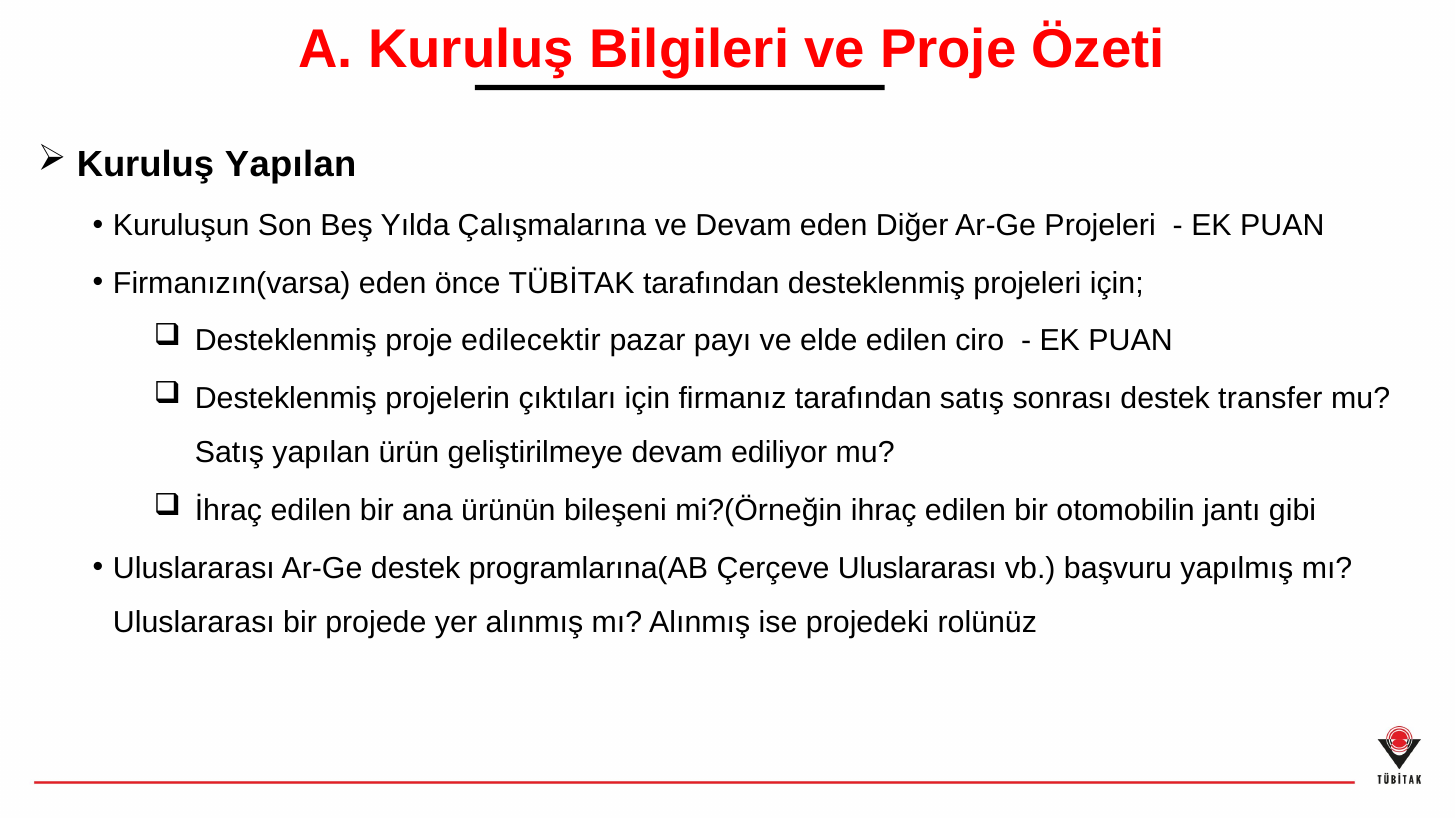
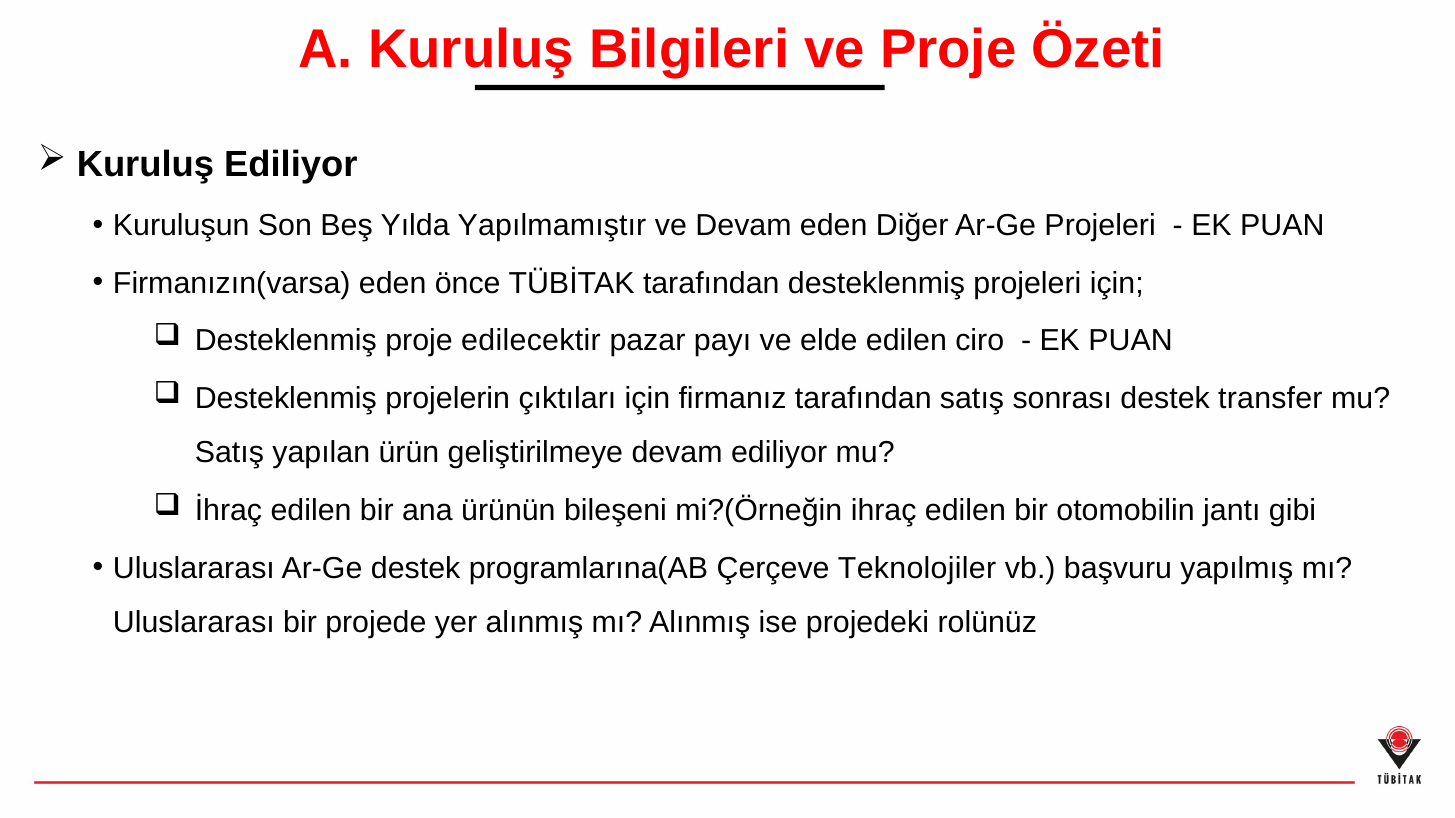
Kuruluş Yapılan: Yapılan -> Ediliyor
Çalışmalarına: Çalışmalarına -> Yapılmamıştır
Çerçeve Uluslararası: Uluslararası -> Teknolojiler
